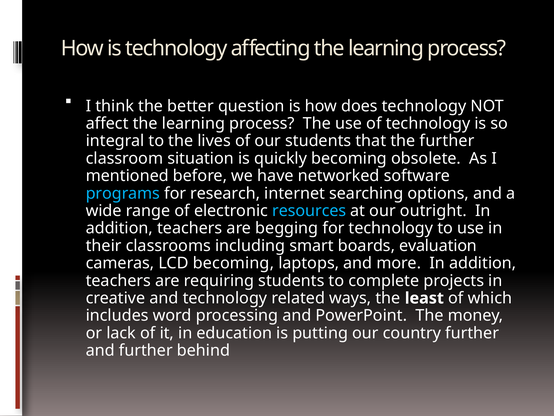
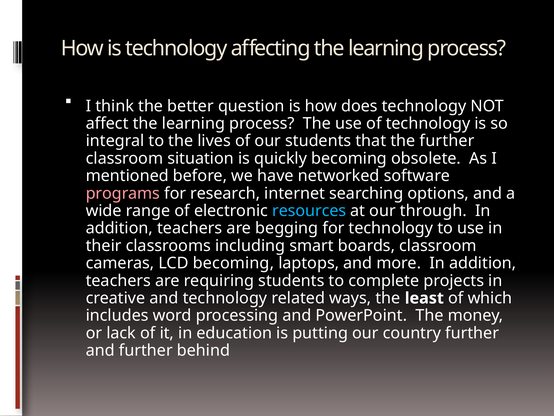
programs colour: light blue -> pink
outright: outright -> through
boards evaluation: evaluation -> classroom
